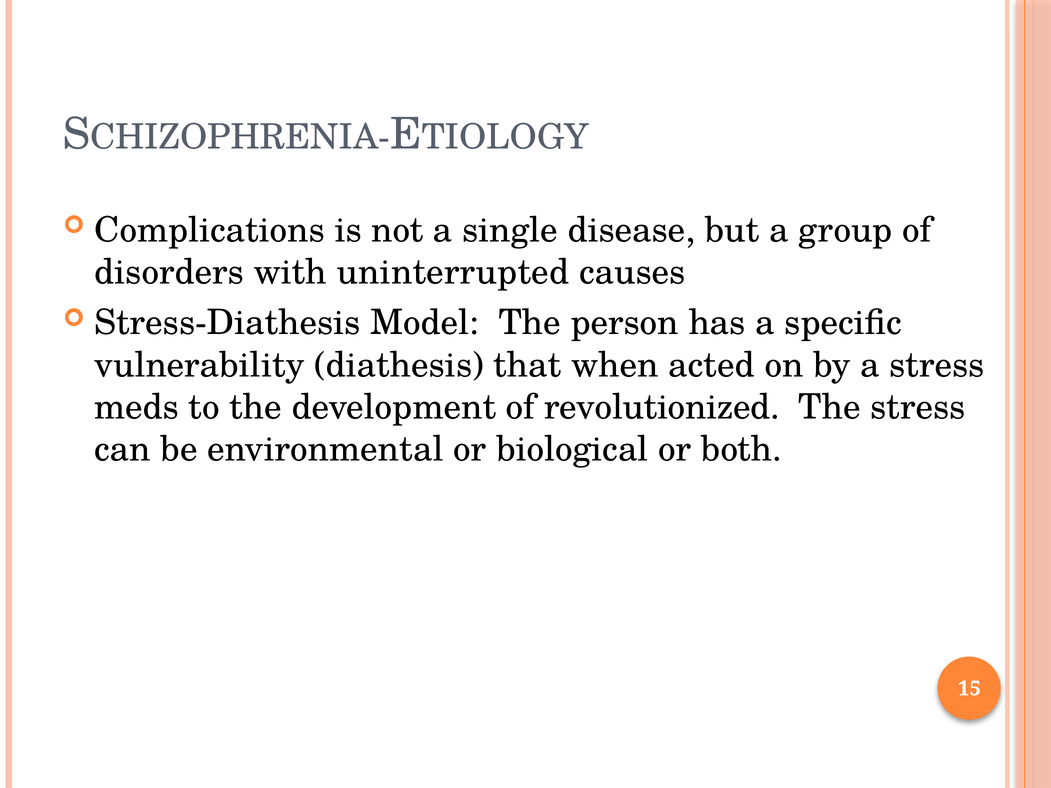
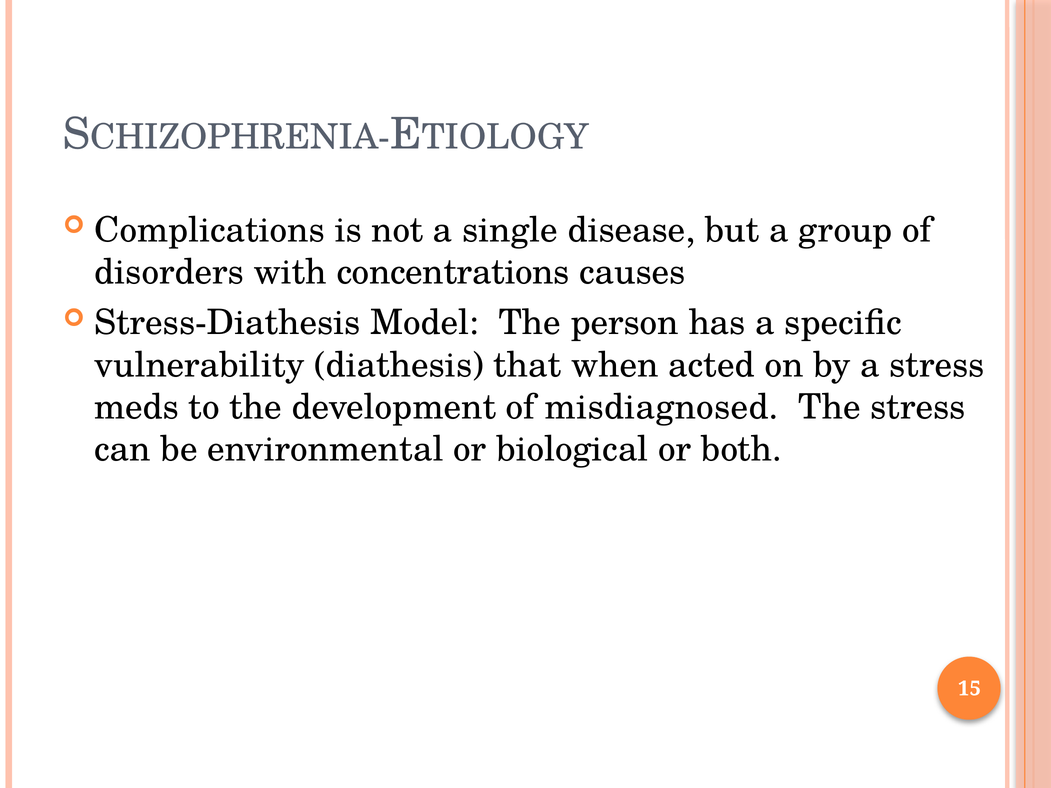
uninterrupted: uninterrupted -> concentrations
revolutionized: revolutionized -> misdiagnosed
